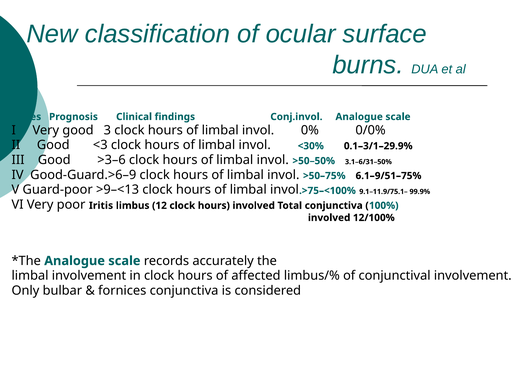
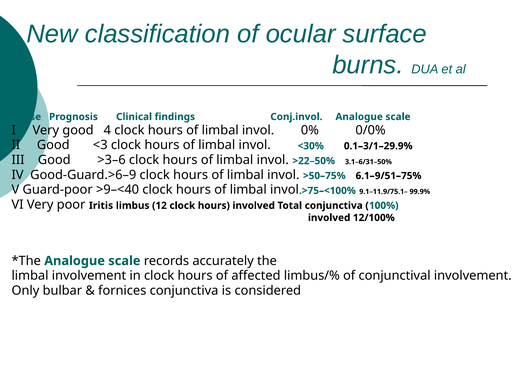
Males: Males -> These
3: 3 -> 4
>50–50%: >50–50% -> >22–50%
>9–<13: >9–<13 -> >9–<40
